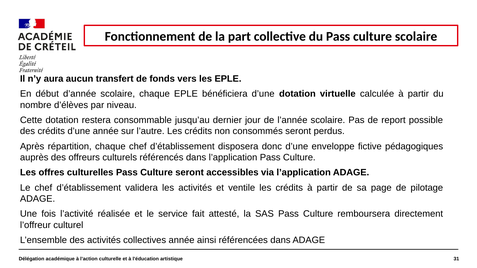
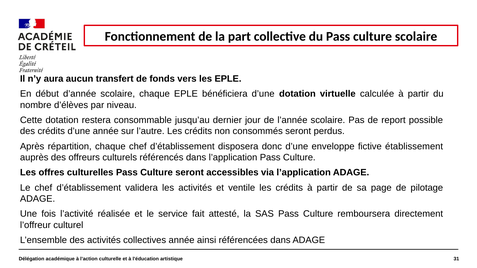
pédagogiques: pédagogiques -> établissement
